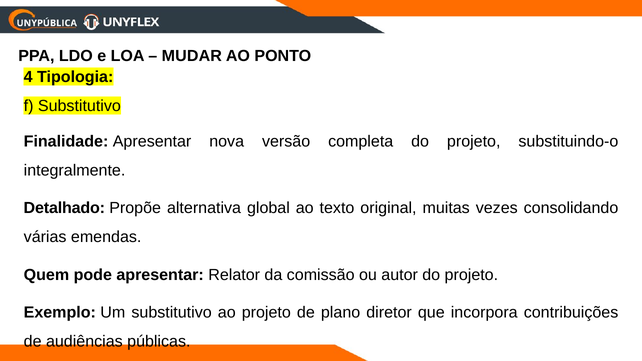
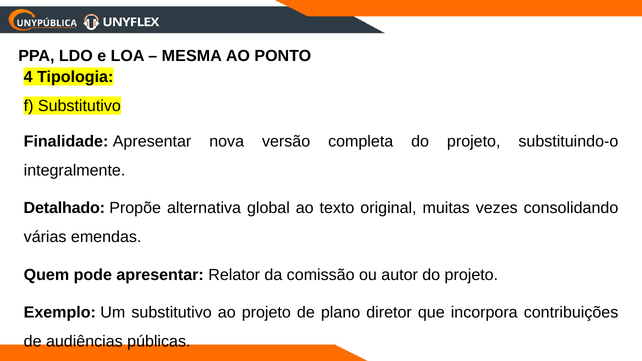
MUDAR: MUDAR -> MESMA
